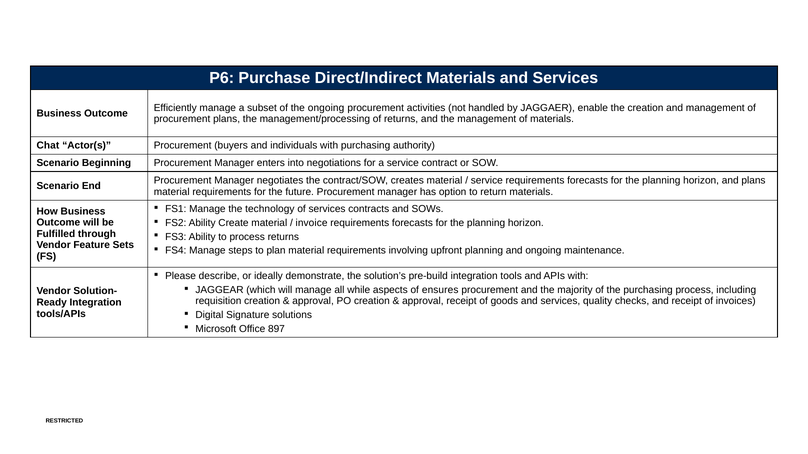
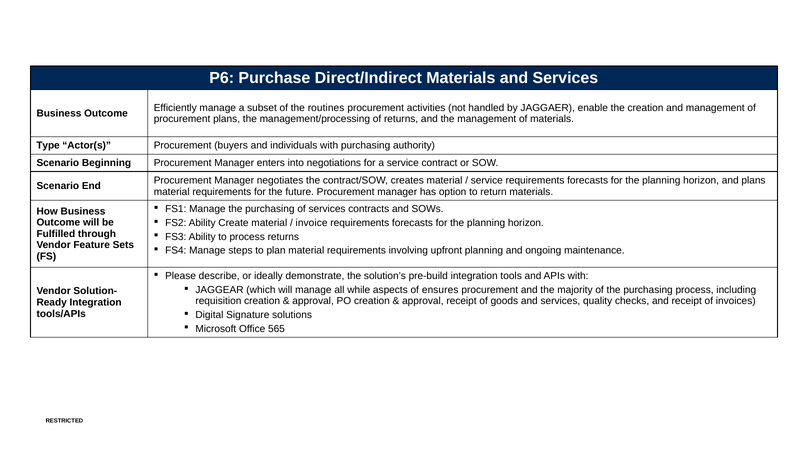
the ongoing: ongoing -> routines
Chat: Chat -> Type
Manage the technology: technology -> purchasing
897: 897 -> 565
